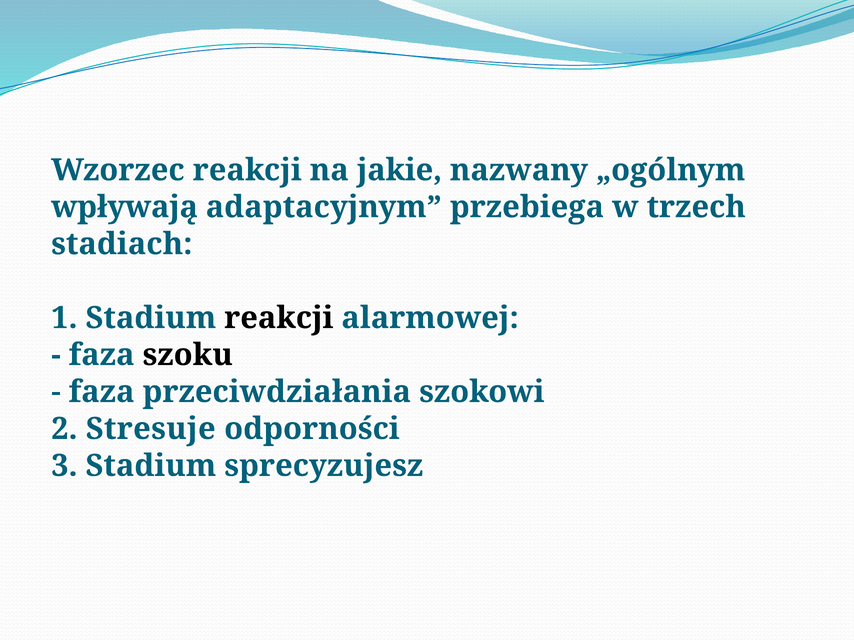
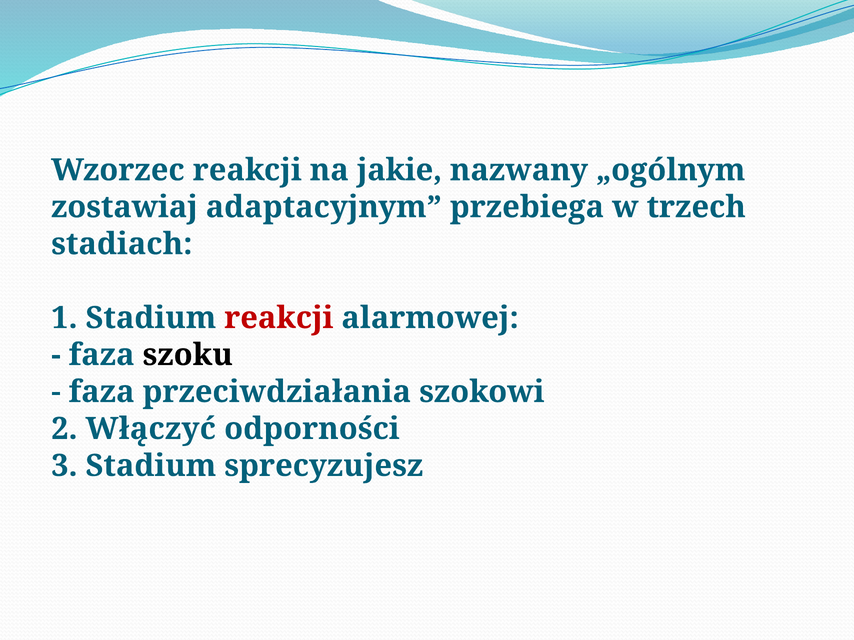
wpływają: wpływają -> zostawiaj
reakcji at (279, 318) colour: black -> red
Stresuje: Stresuje -> Włączyć
